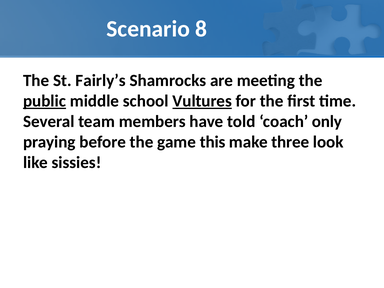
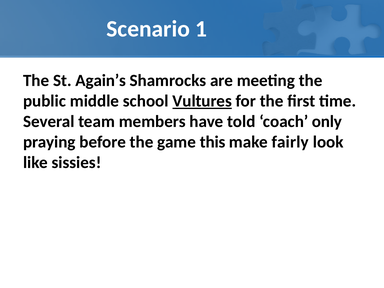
8: 8 -> 1
Fairly’s: Fairly’s -> Again’s
public underline: present -> none
three: three -> fairly
